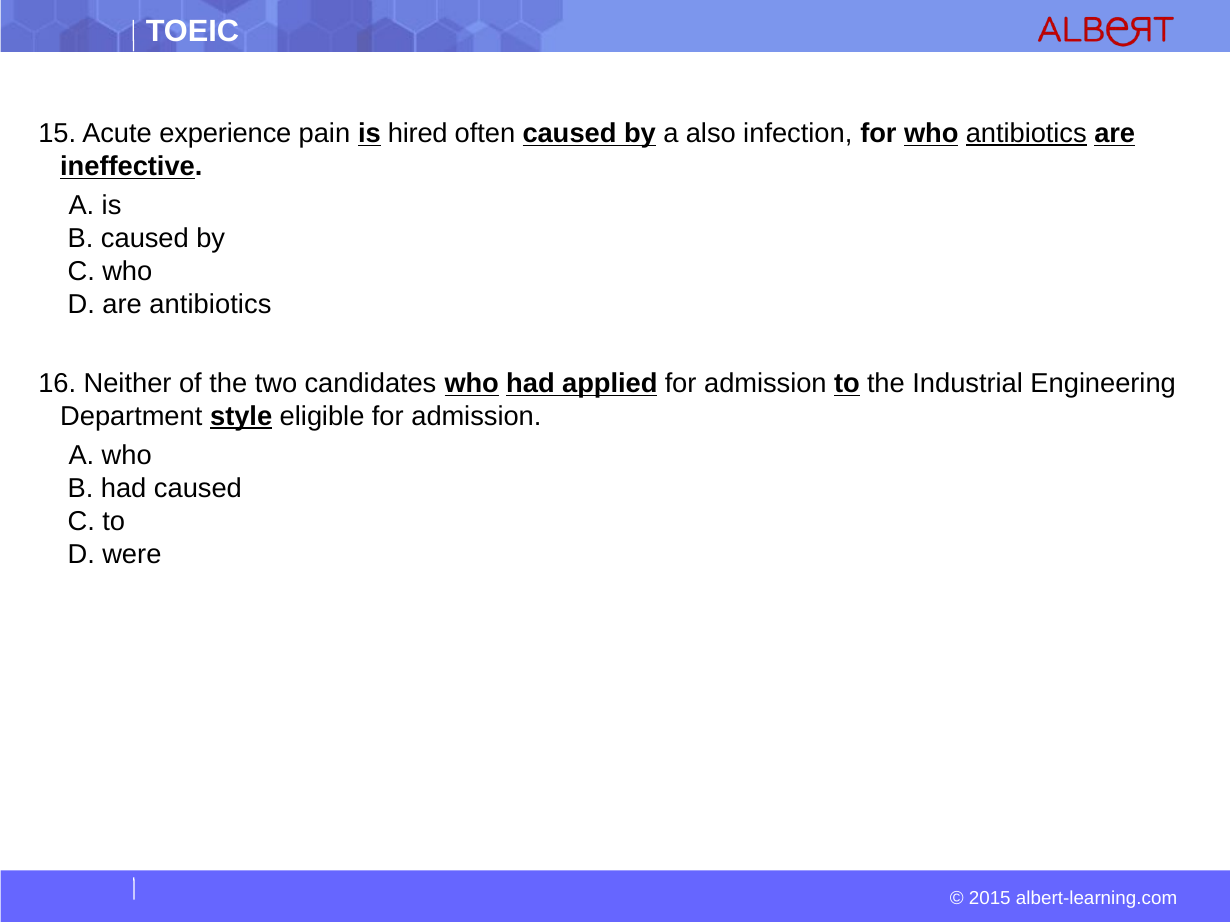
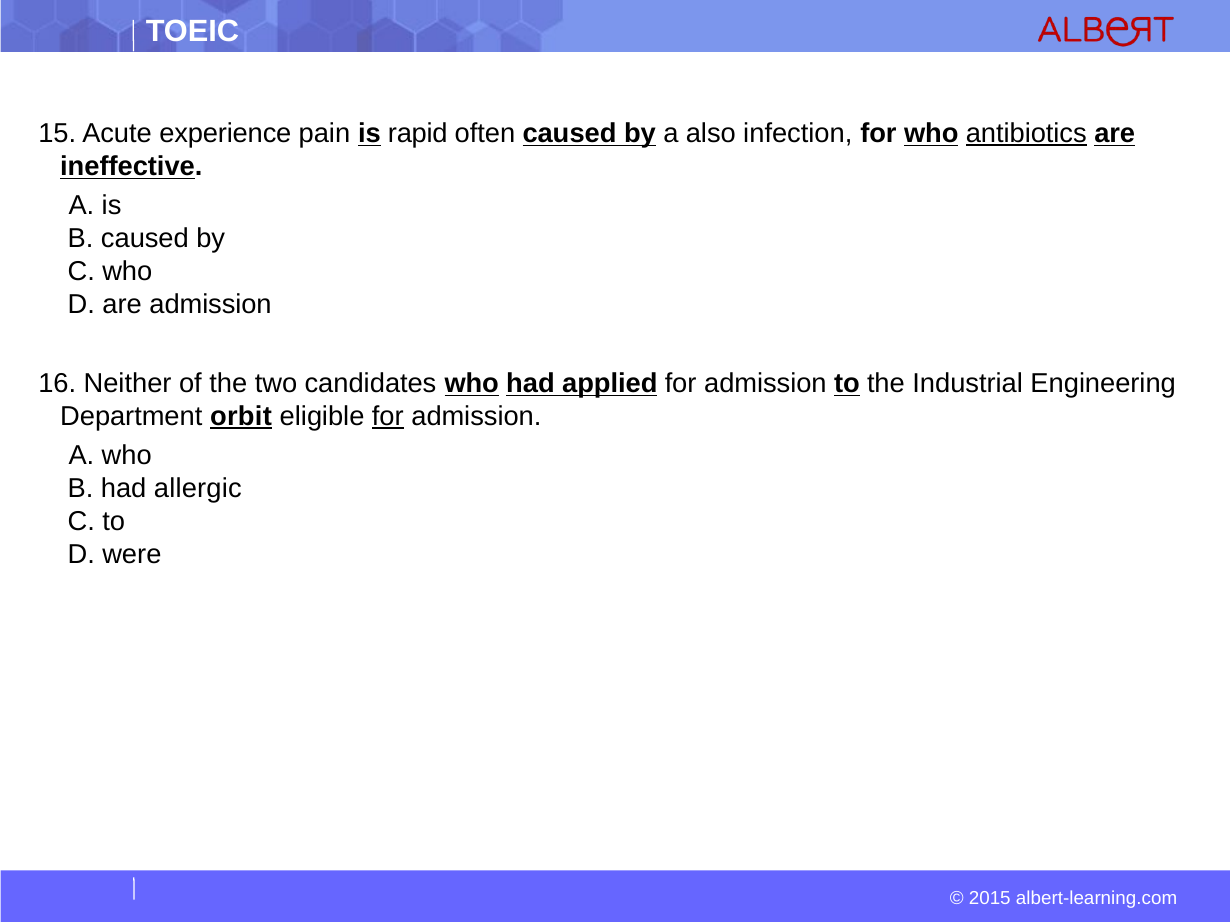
hired: hired -> rapid
are antibiotics: antibiotics -> admission
style: style -> orbit
for at (388, 416) underline: none -> present
had caused: caused -> allergic
